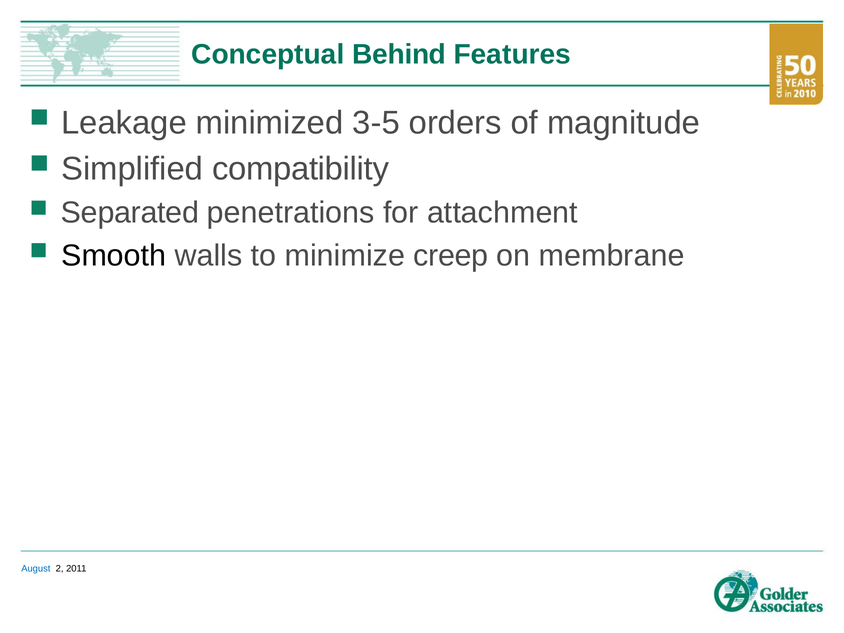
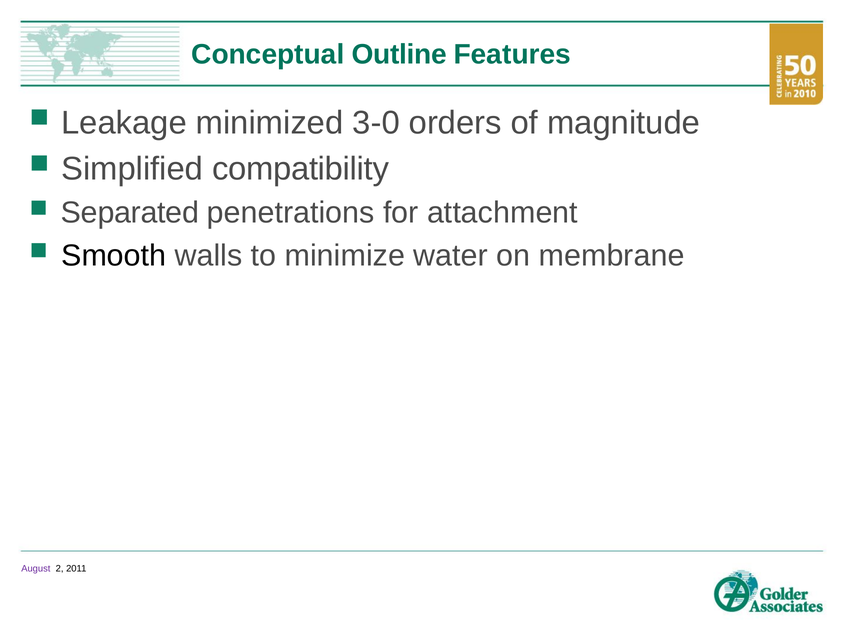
Behind: Behind -> Outline
3-5: 3-5 -> 3-0
creep: creep -> water
August colour: blue -> purple
